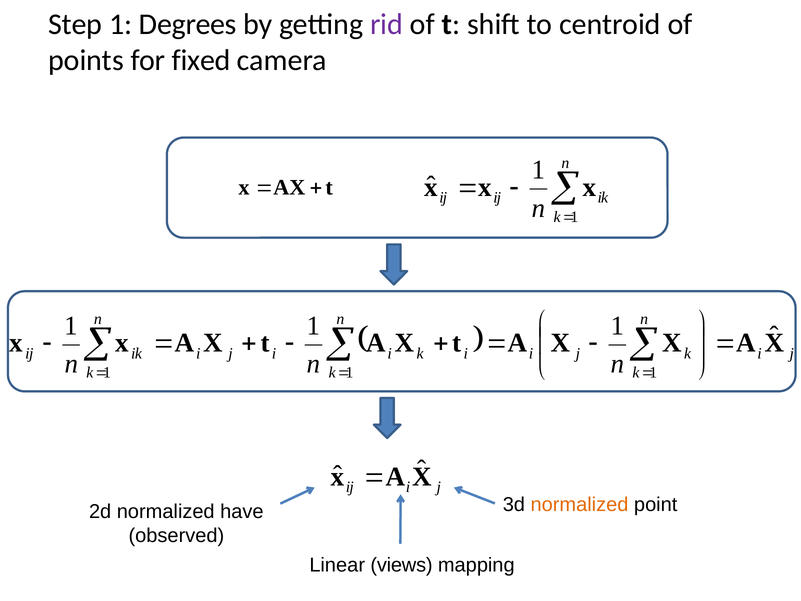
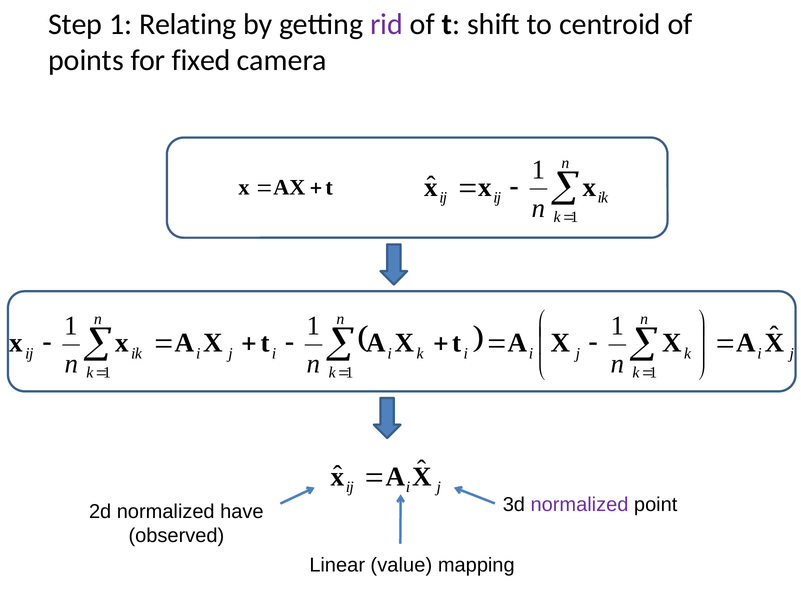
Degrees: Degrees -> Relating
normalized at (579, 505) colour: orange -> purple
views: views -> value
